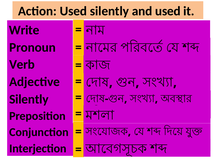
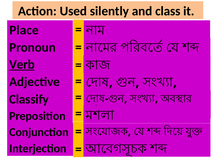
and used: used -> class
Write: Write -> Place
Verb underline: none -> present
Silently at (29, 99): Silently -> Classify
